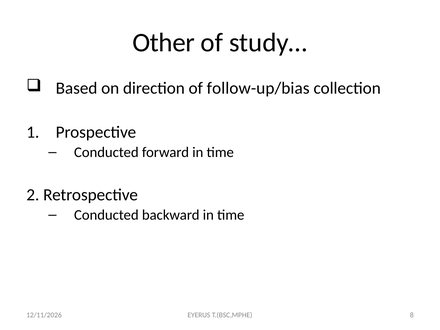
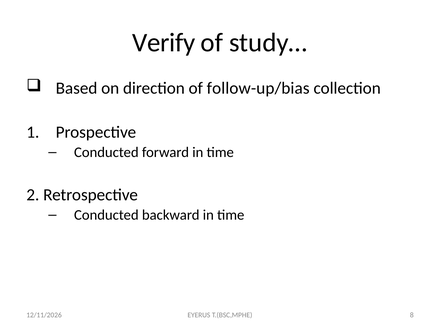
Other: Other -> Verify
